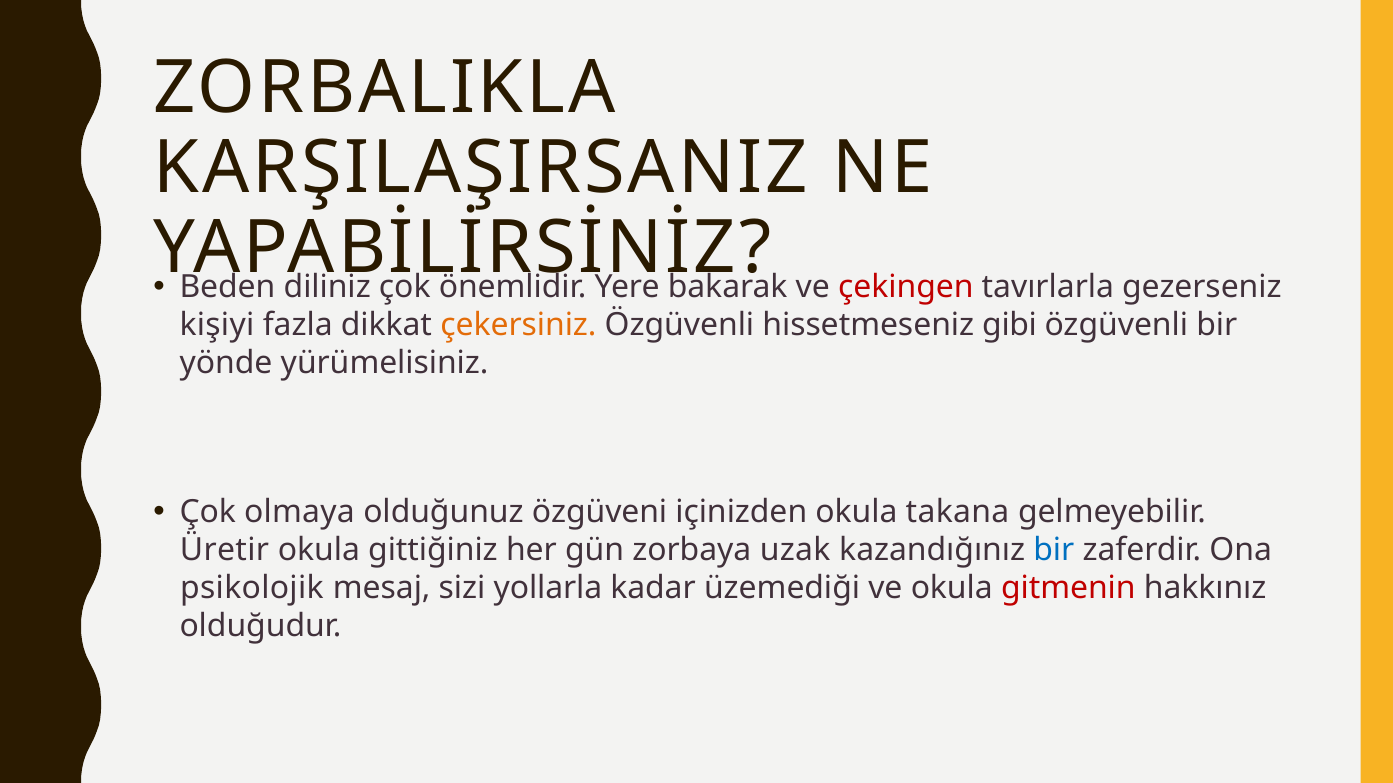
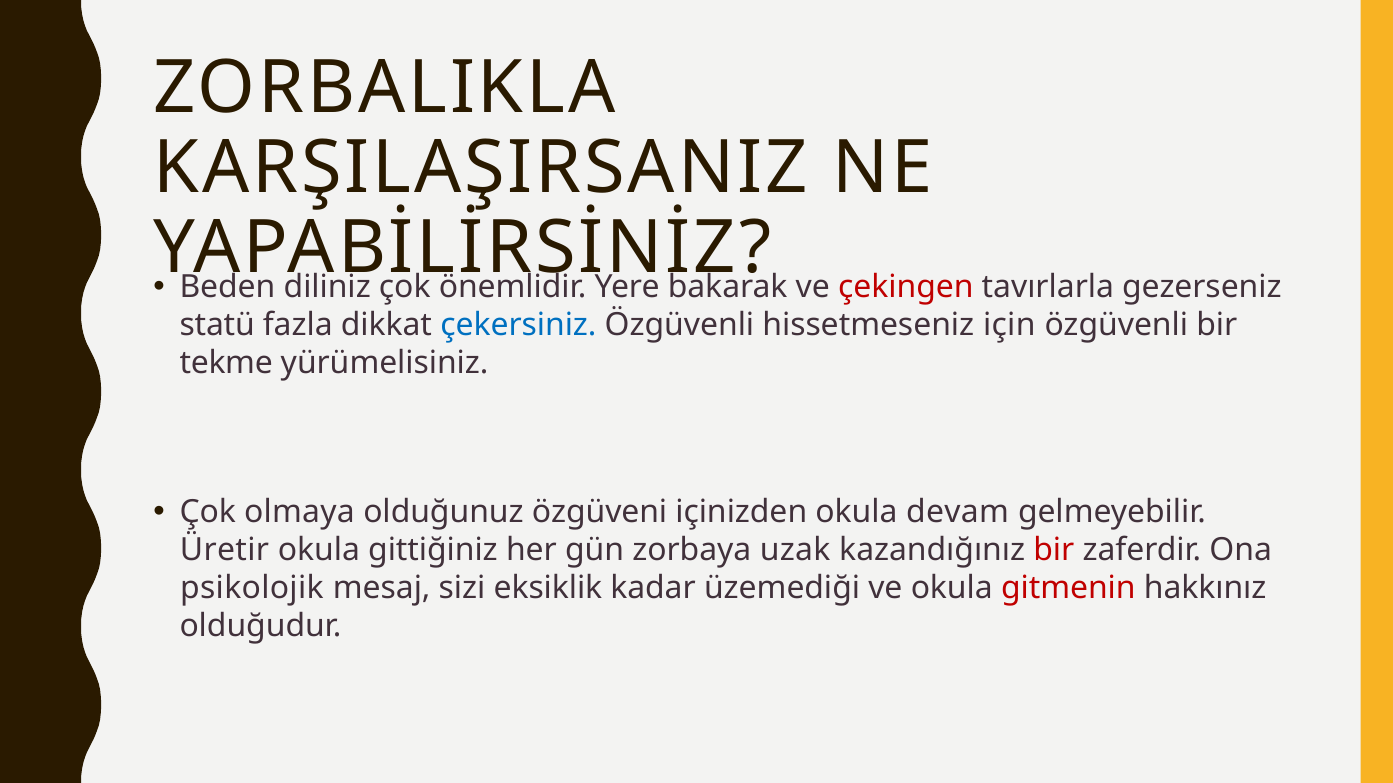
kişiyi: kişiyi -> statü
çekersiniz colour: orange -> blue
gibi: gibi -> için
yönde: yönde -> tekme
takana: takana -> devam
bir at (1054, 551) colour: blue -> red
yollarla: yollarla -> eksiklik
